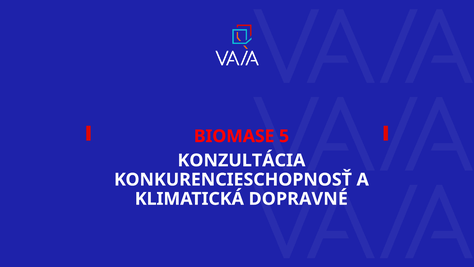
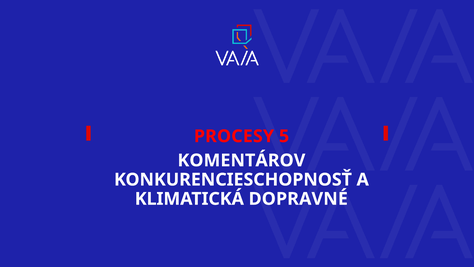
BIOMASE: BIOMASE -> PROCESY
KONZULTÁCIA: KONZULTÁCIA -> KOMENTÁROV
